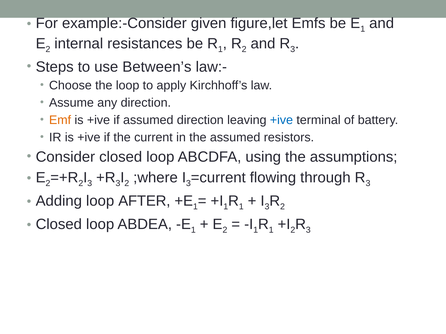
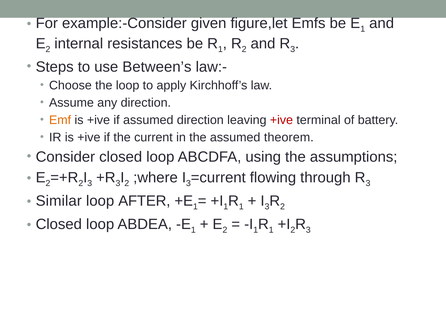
+ive at (281, 120) colour: blue -> red
resistors: resistors -> theorem
Adding: Adding -> Similar
